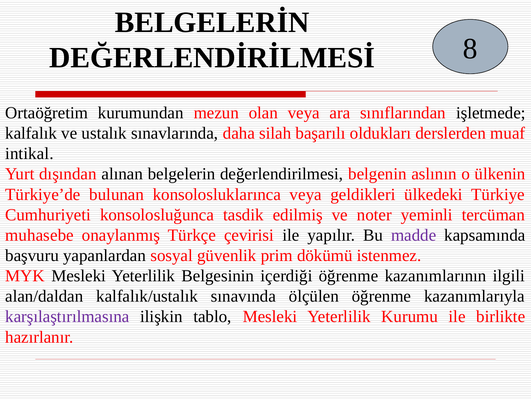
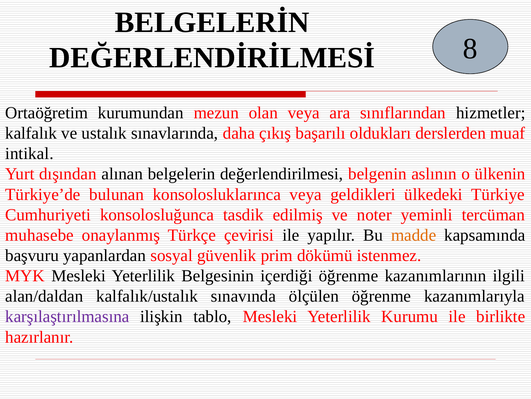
işletmede: işletmede -> hizmetler
silah: silah -> çıkış
madde colour: purple -> orange
